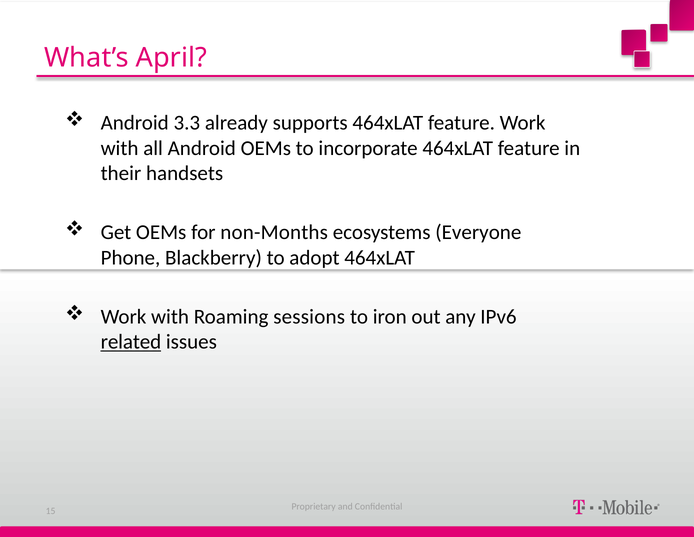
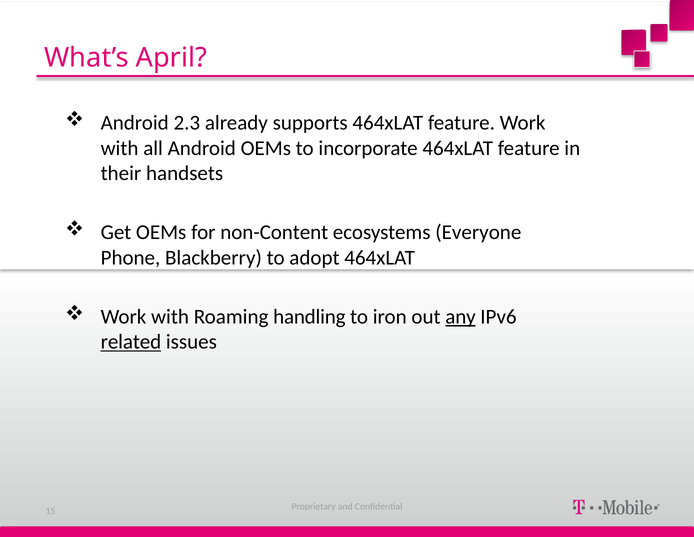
3.3: 3.3 -> 2.3
non-Months: non-Months -> non-Content
sessions: sessions -> handling
any underline: none -> present
